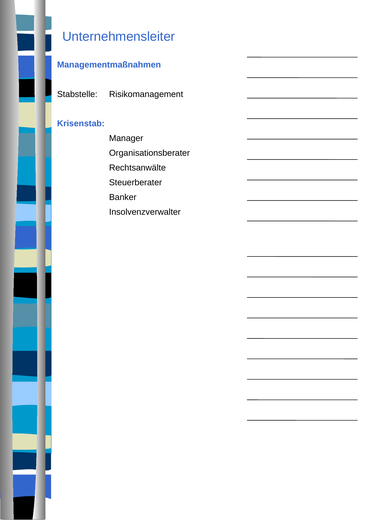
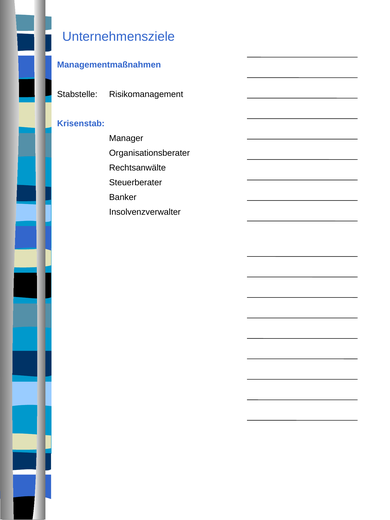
Unternehmensleiter: Unternehmensleiter -> Unternehmensziele
